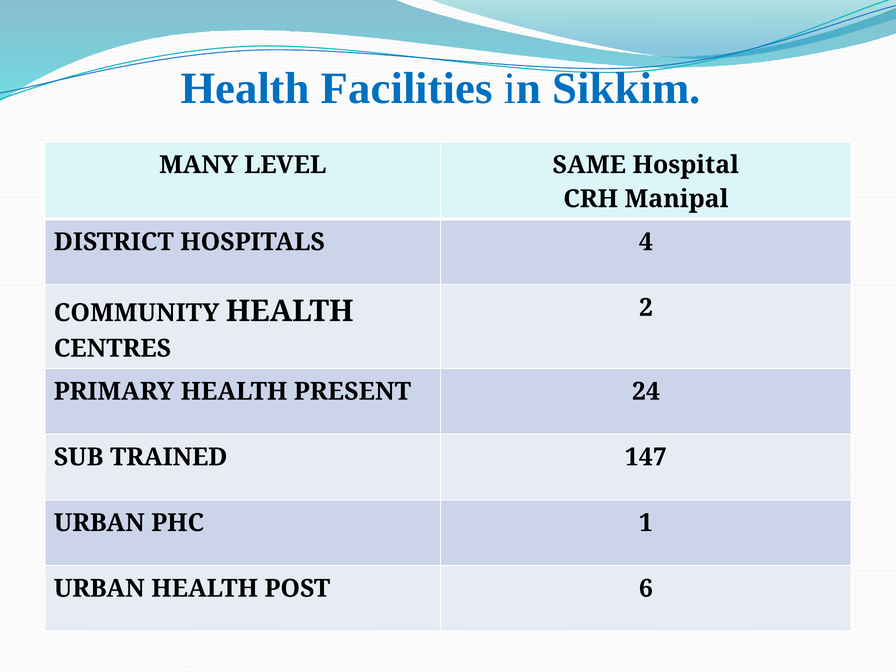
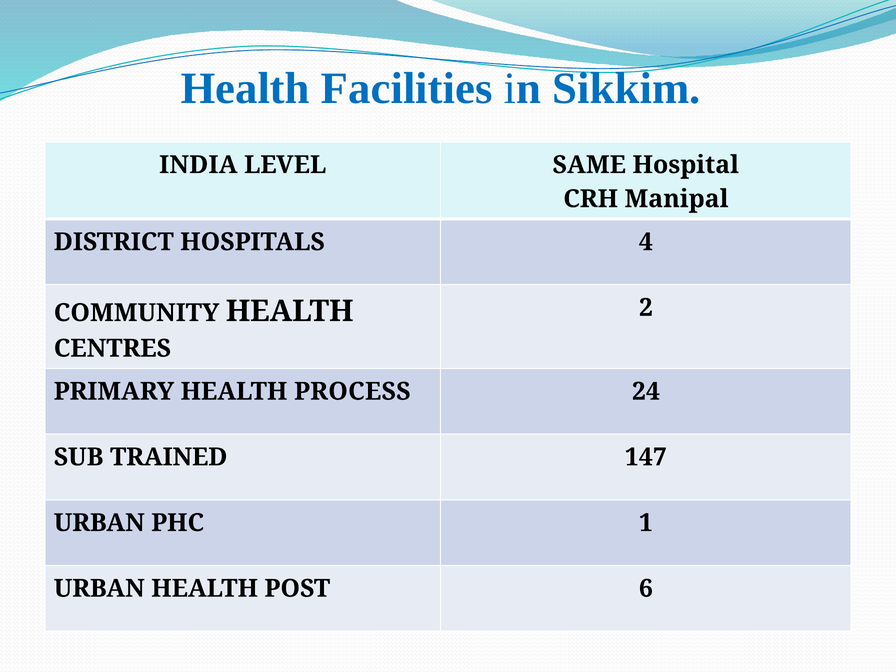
MANY: MANY -> INDIA
PRESENT: PRESENT -> PROCESS
